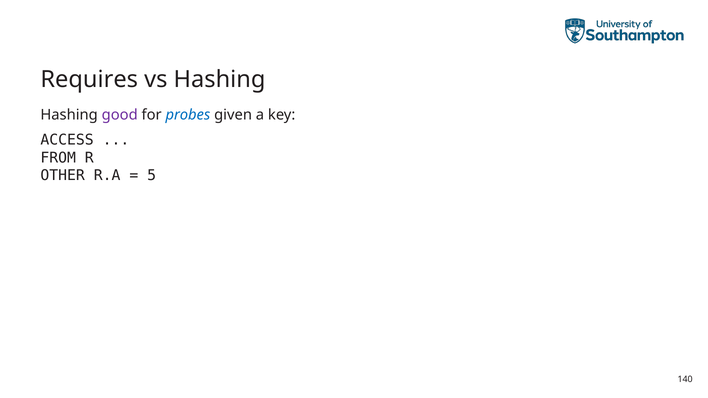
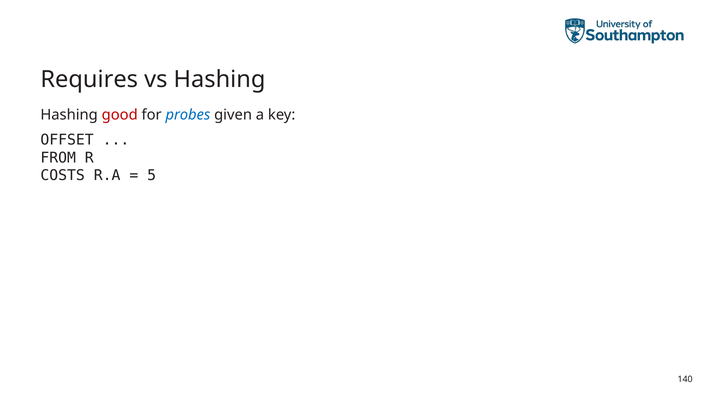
good colour: purple -> red
ACCESS: ACCESS -> OFFSET
OTHER: OTHER -> COSTS
